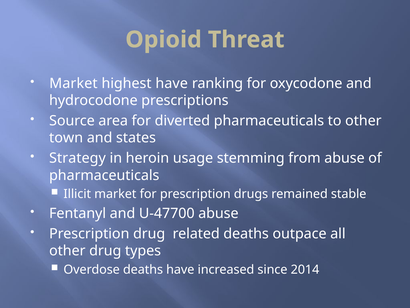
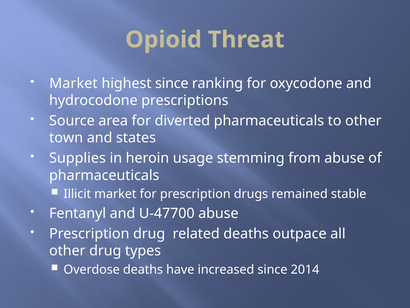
highest have: have -> since
Strategy: Strategy -> Supplies
